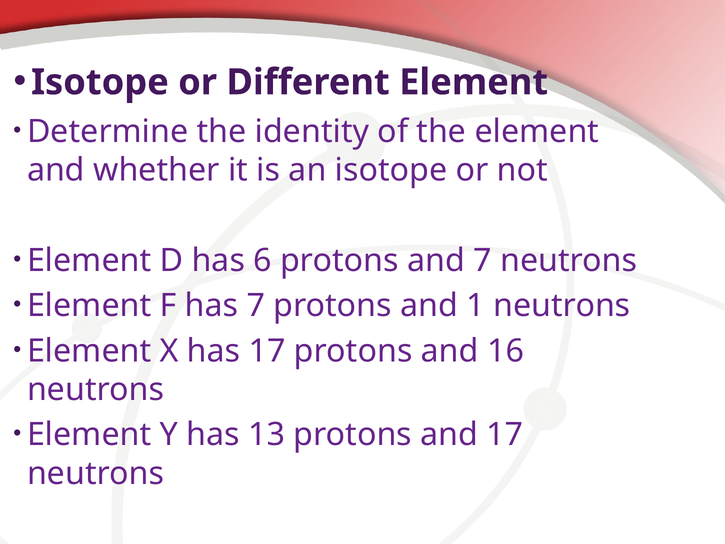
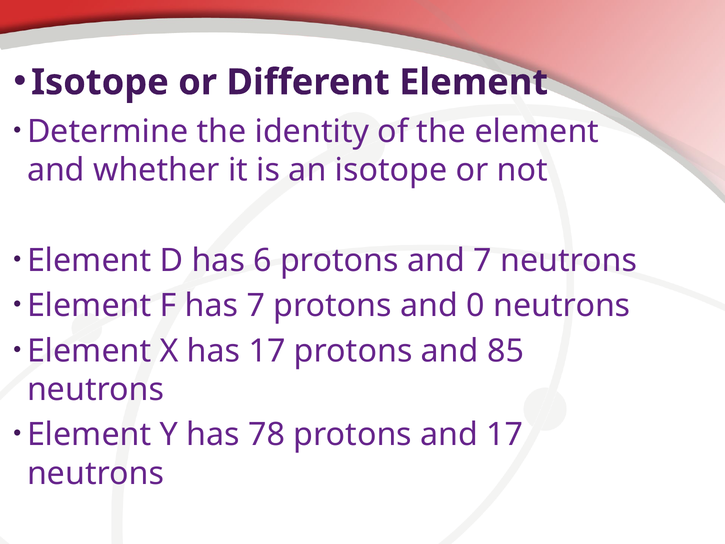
1: 1 -> 0
16: 16 -> 85
13: 13 -> 78
